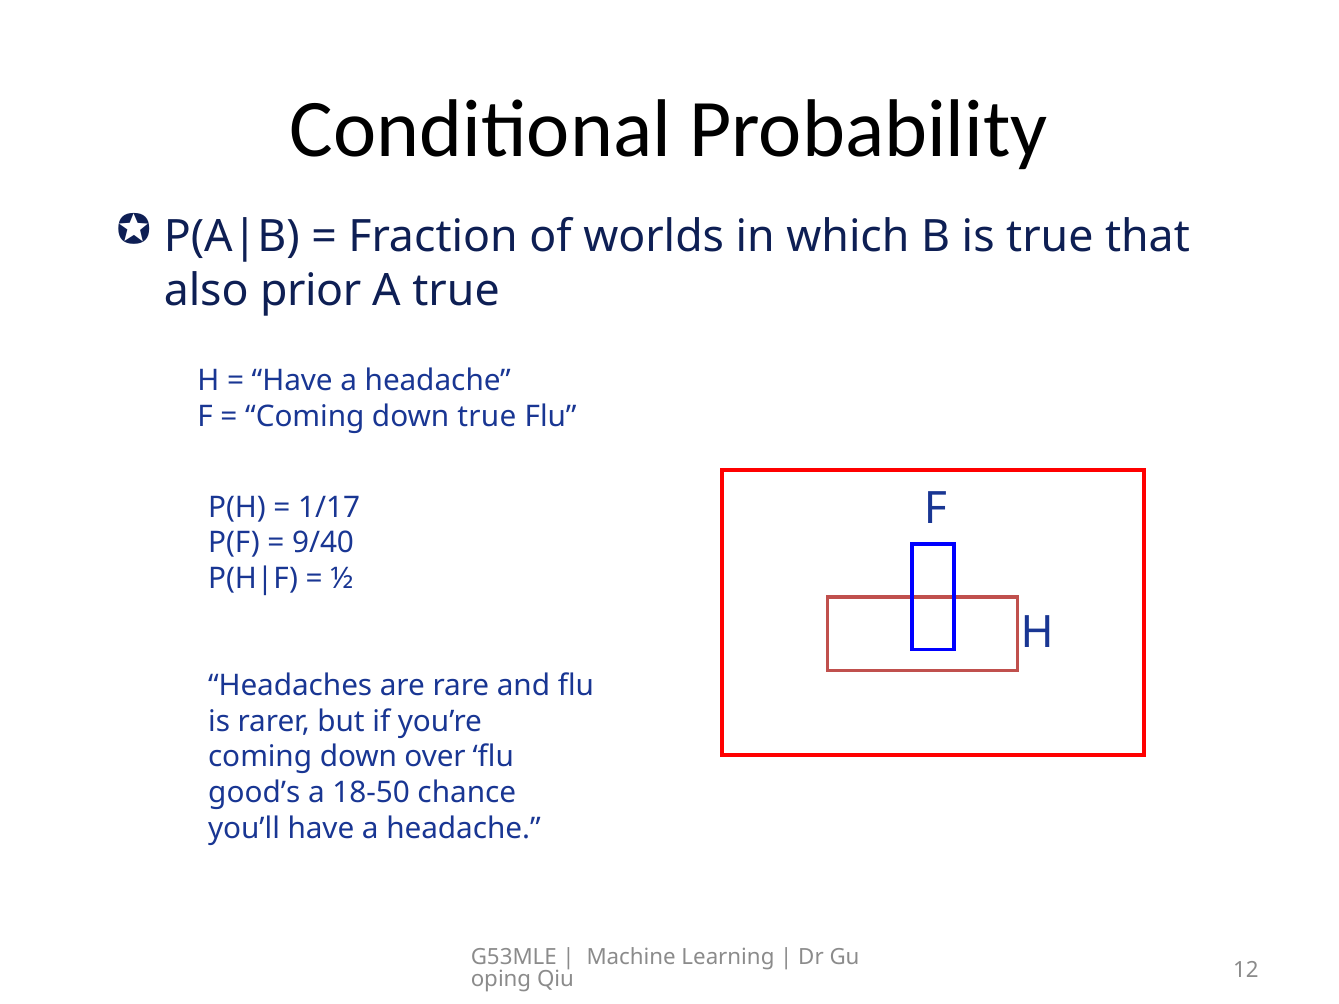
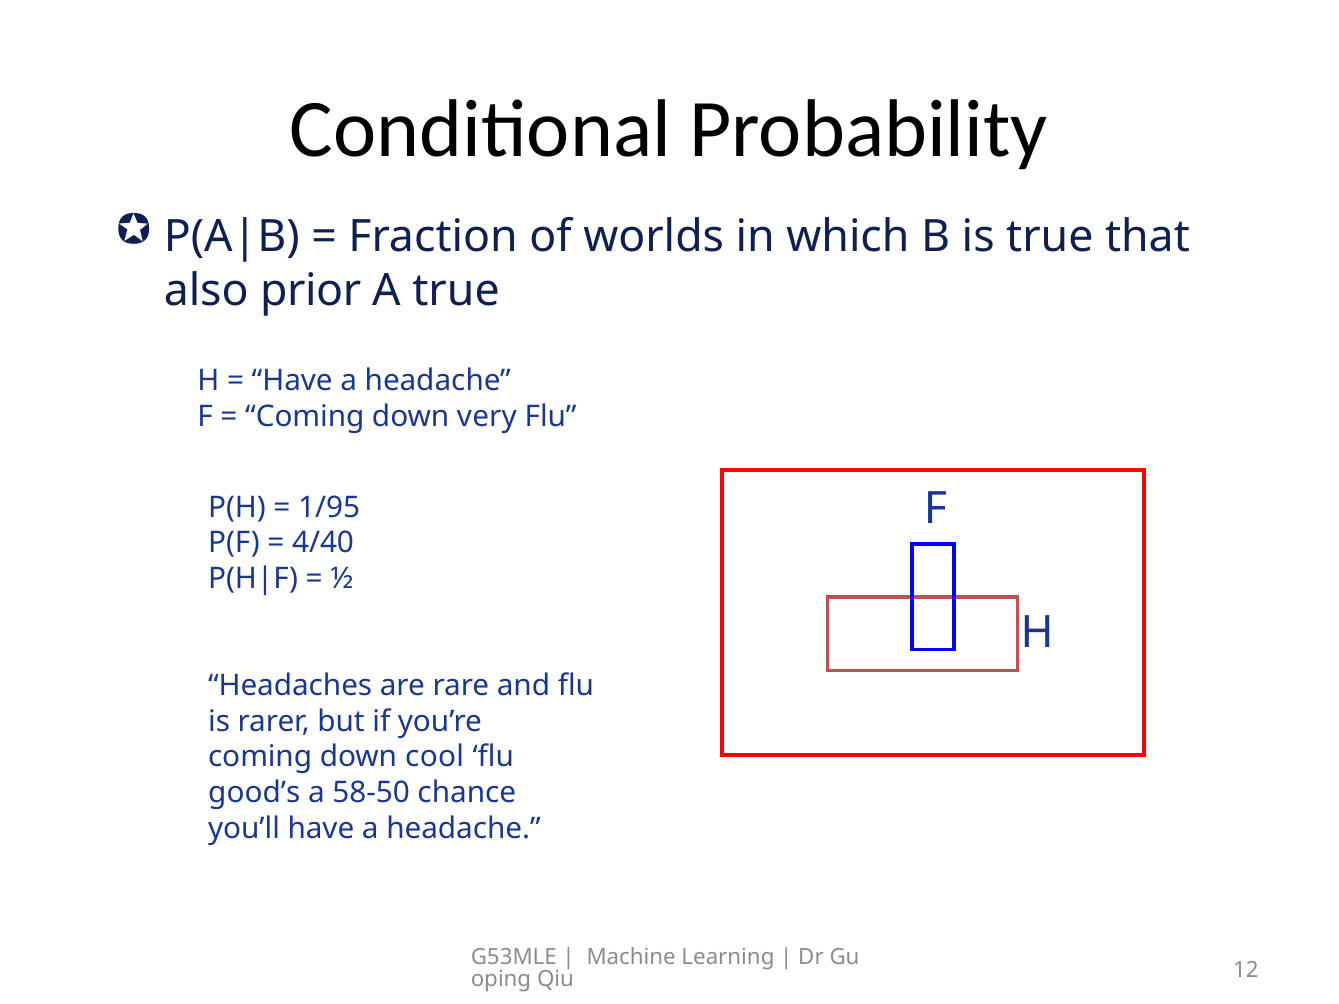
down true: true -> very
1/17: 1/17 -> 1/95
9/40: 9/40 -> 4/40
over: over -> cool
18-50: 18-50 -> 58-50
